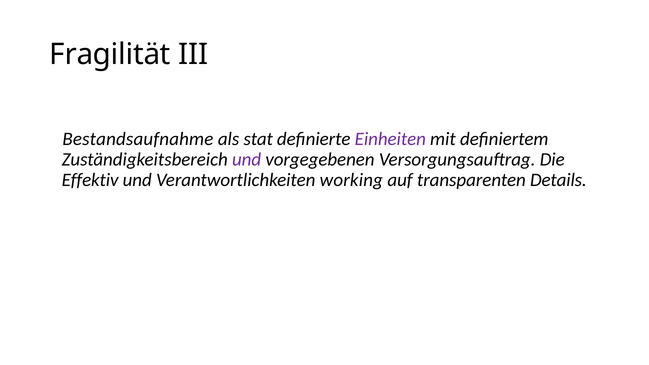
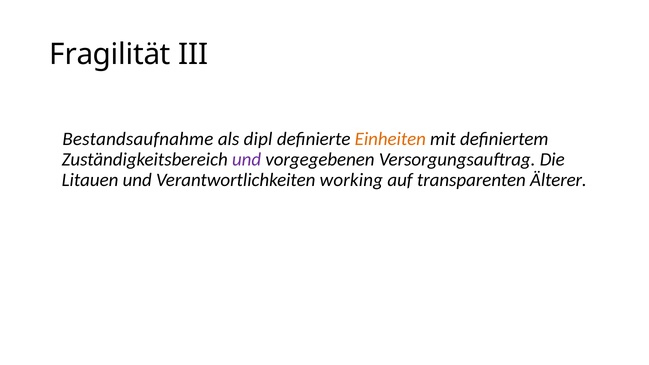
stat: stat -> dipl
Einheiten colour: purple -> orange
Effektiv: Effektiv -> Litauen
Details: Details -> Älterer
